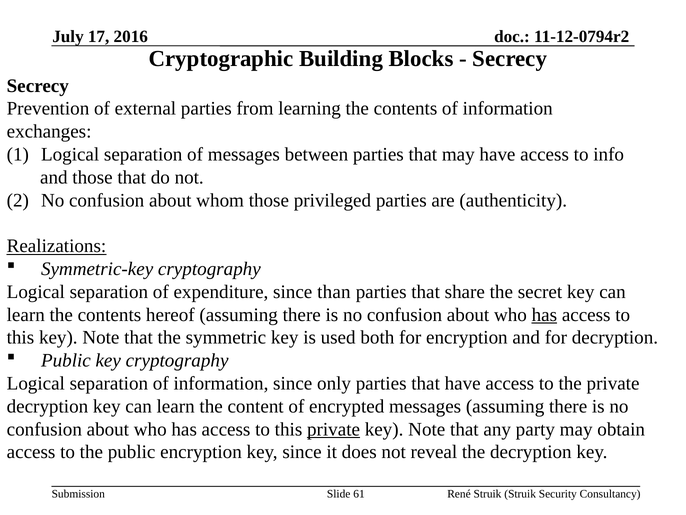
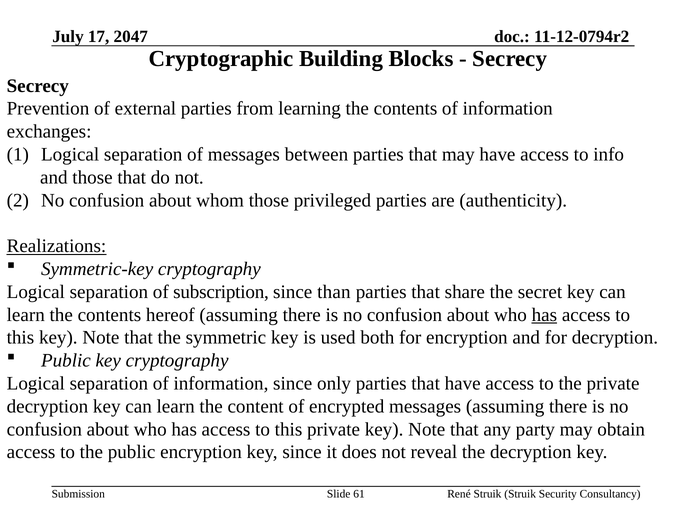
2016: 2016 -> 2047
expenditure: expenditure -> subscription
private at (334, 429) underline: present -> none
